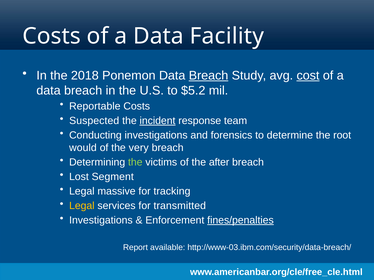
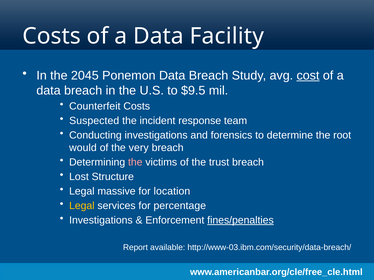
2018: 2018 -> 2045
Breach at (209, 76) underline: present -> none
$5.2: $5.2 -> $9.5
Reportable: Reportable -> Counterfeit
incident underline: present -> none
the at (135, 162) colour: light green -> pink
after: after -> trust
Segment: Segment -> Structure
tracking: tracking -> location
transmitted: transmitted -> percentage
